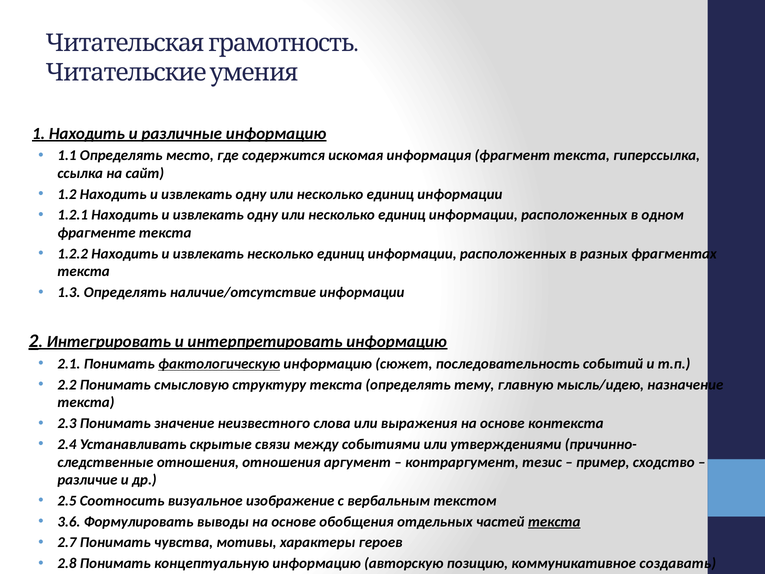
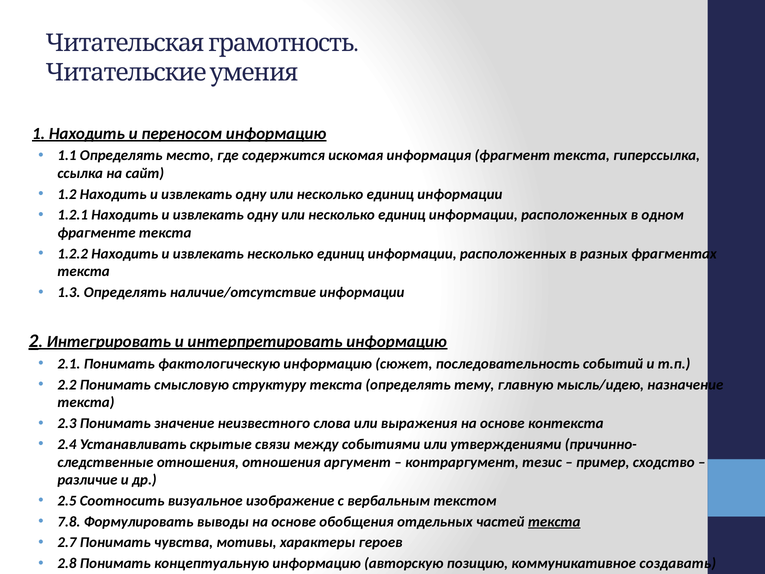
различные: различные -> переносом
фактологическую underline: present -> none
3.6: 3.6 -> 7.8
